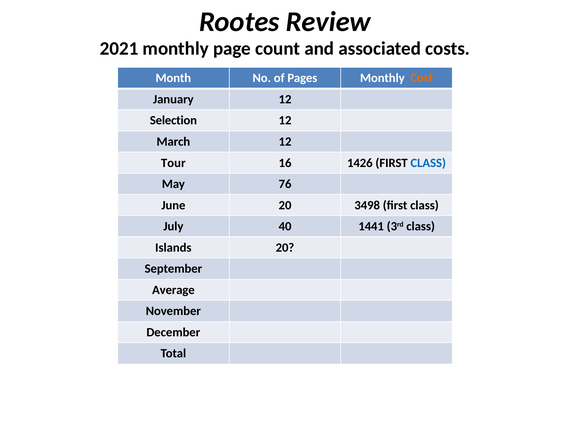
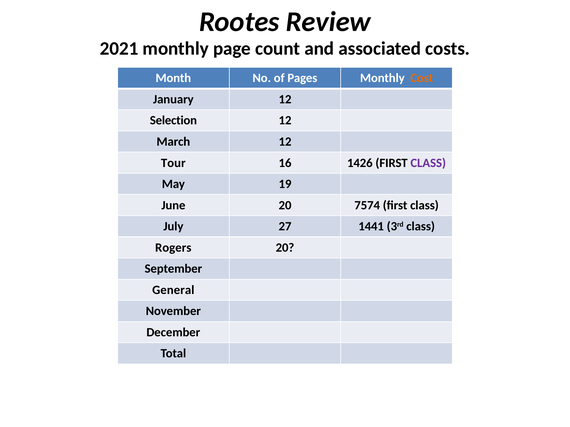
CLASS at (428, 163) colour: blue -> purple
76: 76 -> 19
3498: 3498 -> 7574
40: 40 -> 27
Islands: Islands -> Rogers
Average: Average -> General
